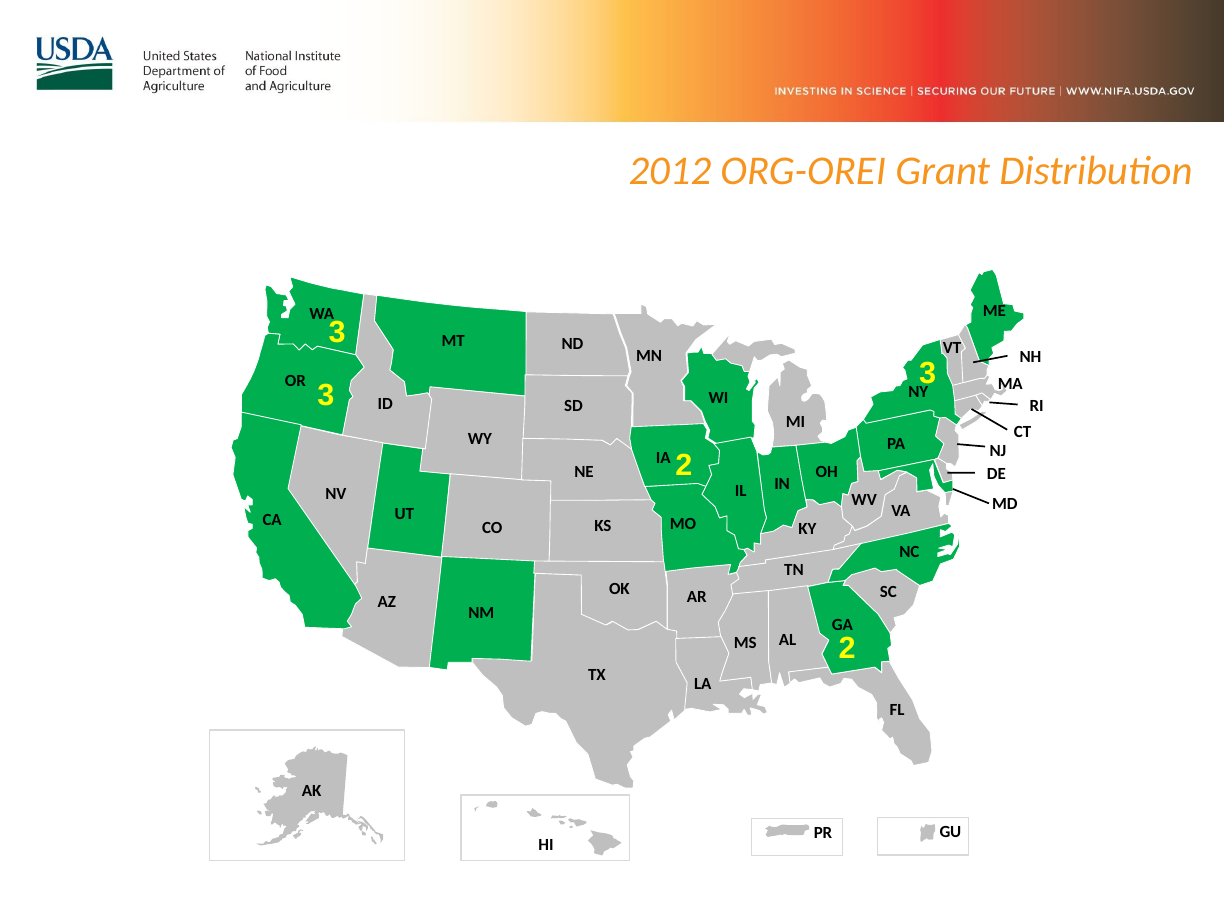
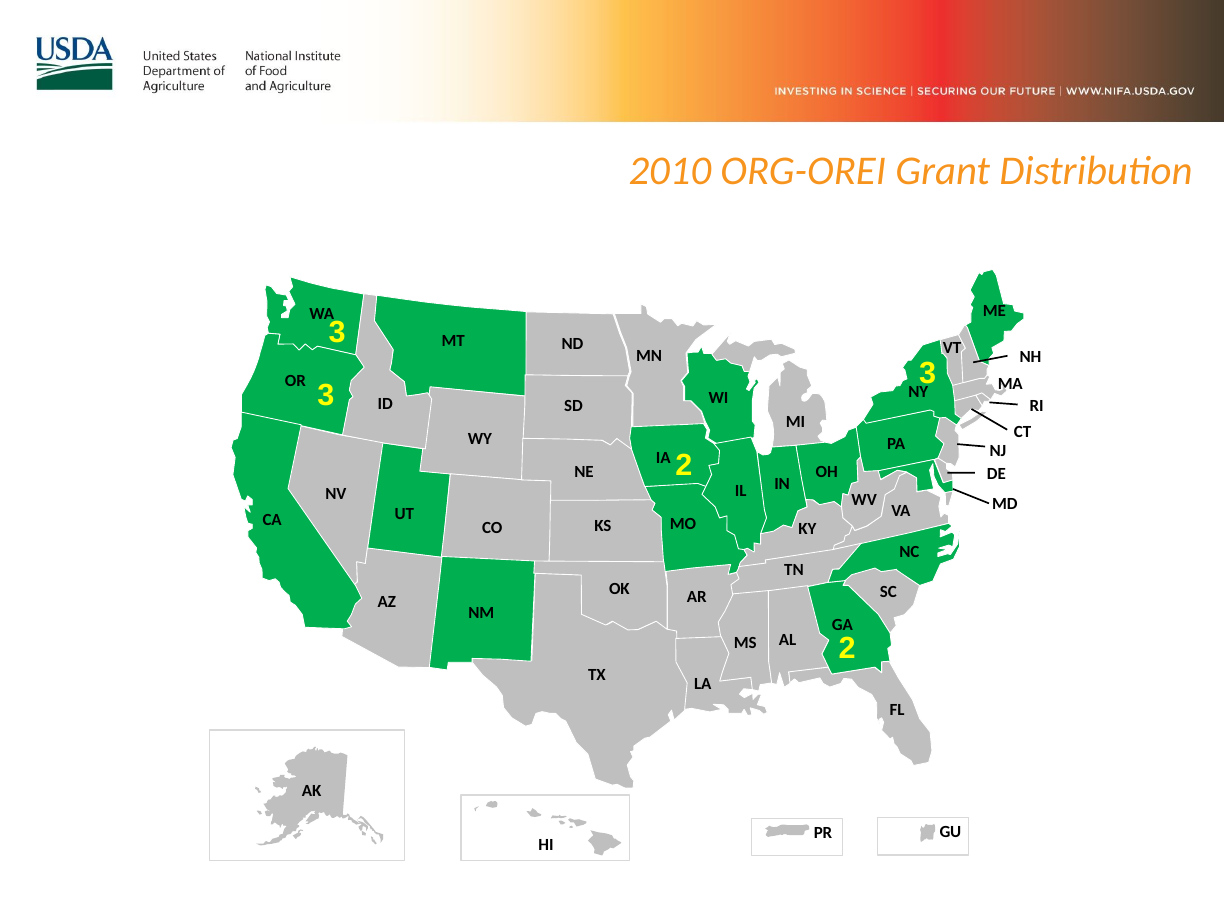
2012: 2012 -> 2010
